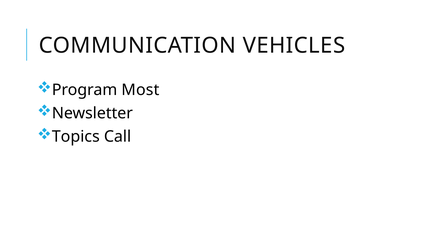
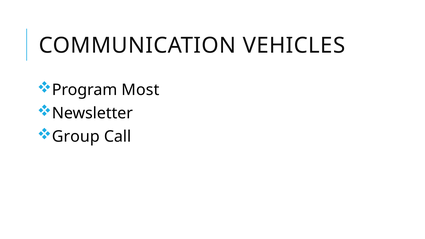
Topics: Topics -> Group
